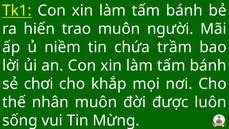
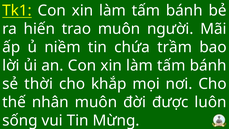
chơi: chơi -> thời
